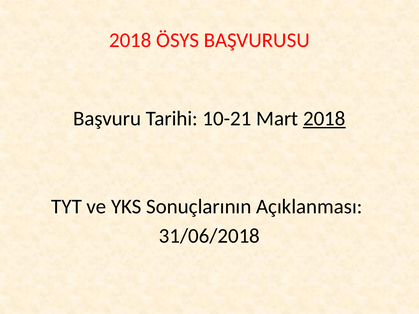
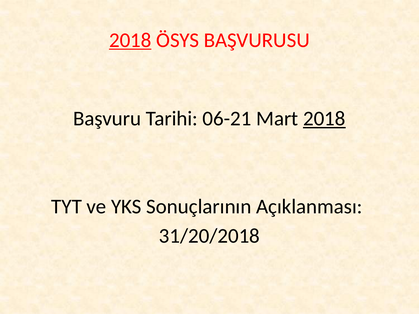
2018 at (130, 40) underline: none -> present
10-21: 10-21 -> 06-21
31/06/2018: 31/06/2018 -> 31/20/2018
